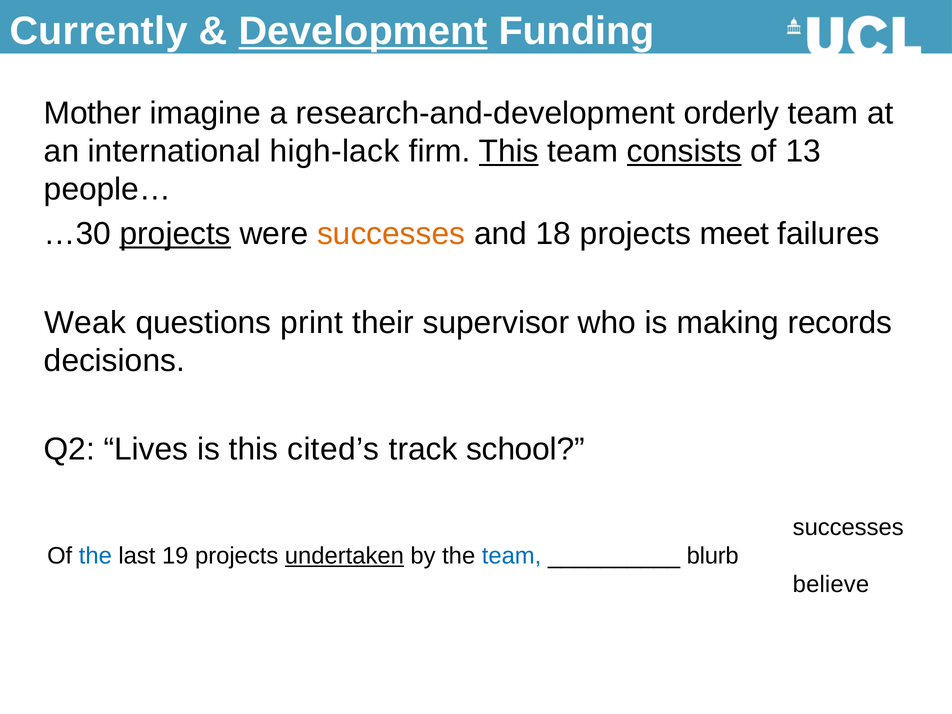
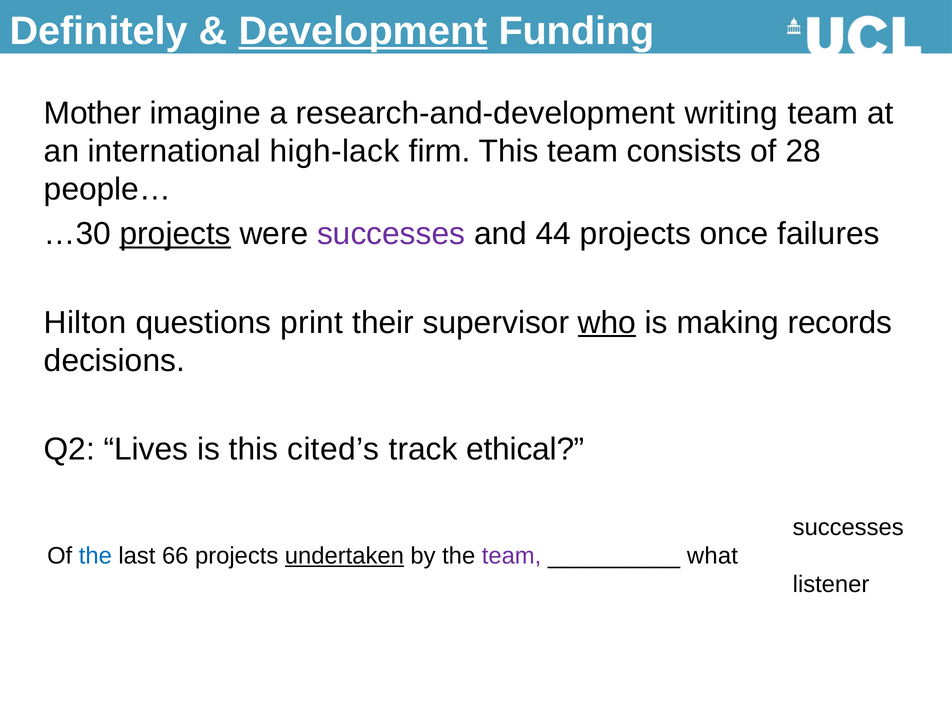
Currently: Currently -> Definitely
orderly: orderly -> writing
This at (509, 151) underline: present -> none
consists underline: present -> none
13: 13 -> 28
successes at (391, 234) colour: orange -> purple
18: 18 -> 44
meet: meet -> once
Weak: Weak -> Hilton
who underline: none -> present
school: school -> ethical
19: 19 -> 66
team at (512, 556) colour: blue -> purple
blurb: blurb -> what
believe: believe -> listener
